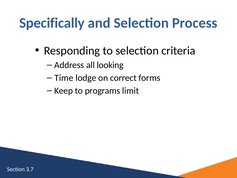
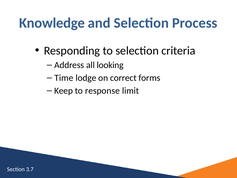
Specifically: Specifically -> Knowledge
programs: programs -> response
